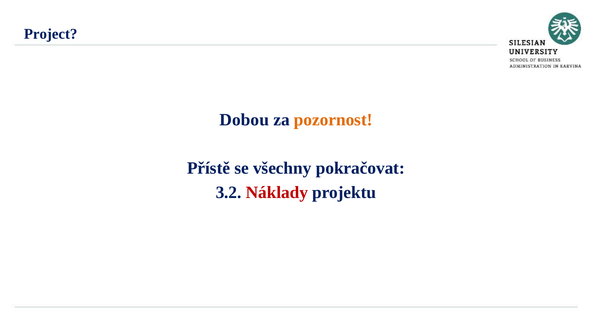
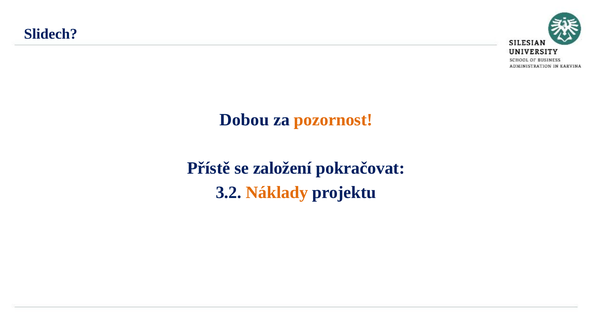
Project: Project -> Slidech
všechny: všechny -> založení
Náklady colour: red -> orange
